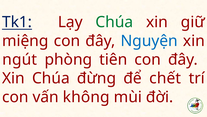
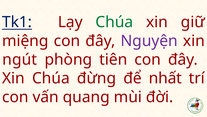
Nguyện colour: blue -> purple
chết: chết -> nhất
không: không -> quang
